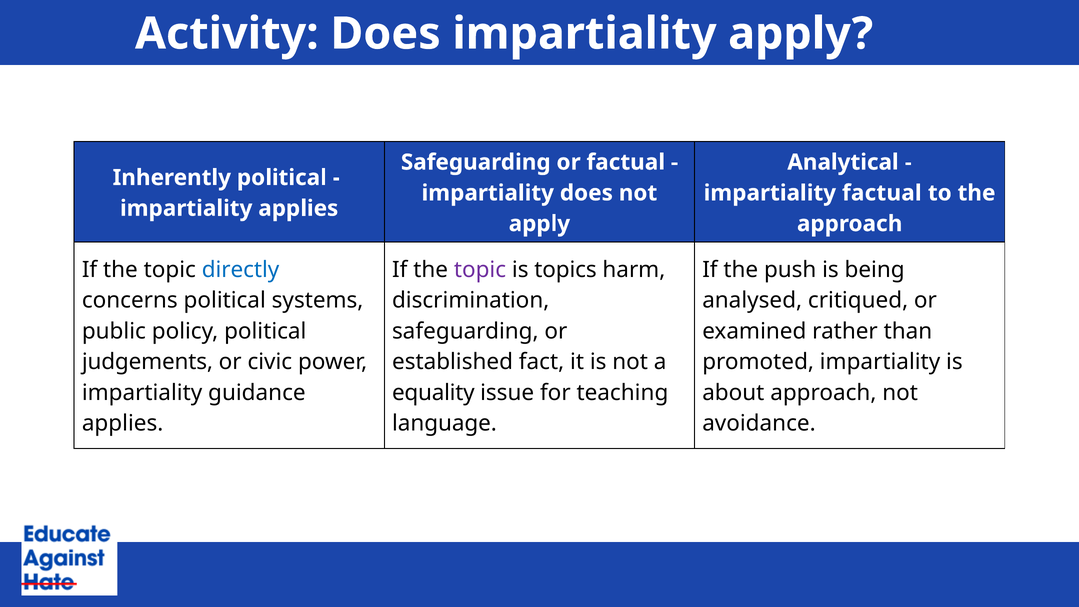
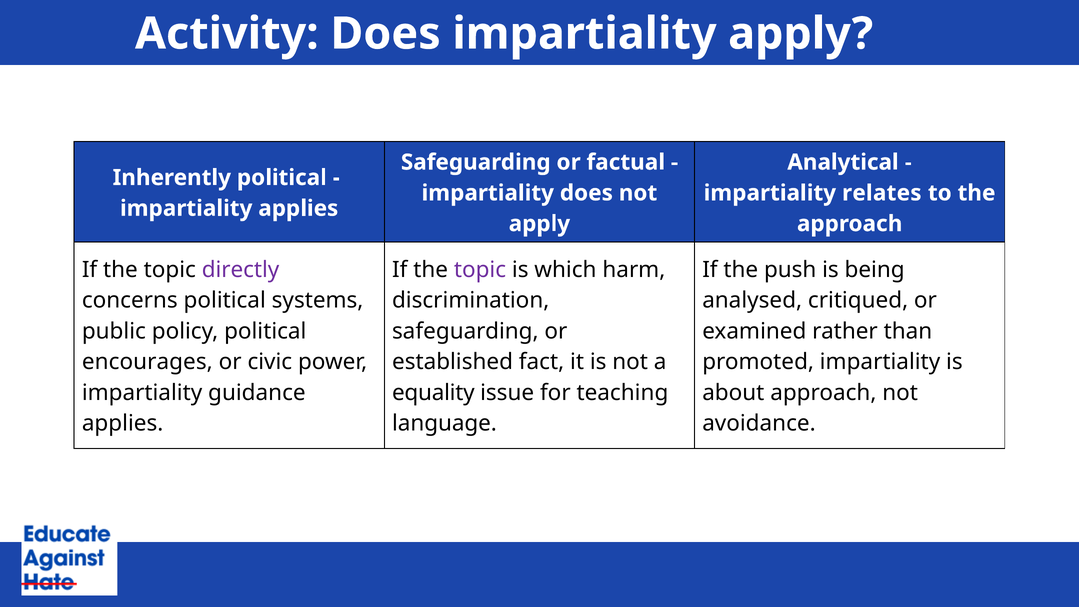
impartiality factual: factual -> relates
directly colour: blue -> purple
topics: topics -> which
judgements: judgements -> encourages
